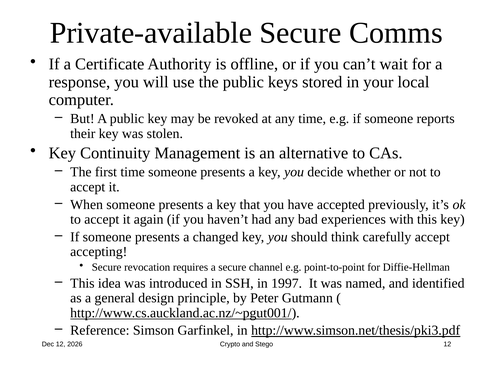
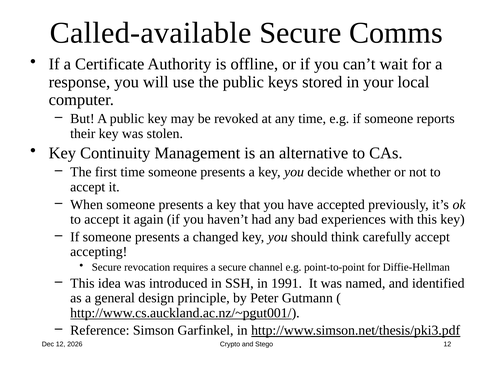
Private-available: Private-available -> Called-available
1997: 1997 -> 1991
